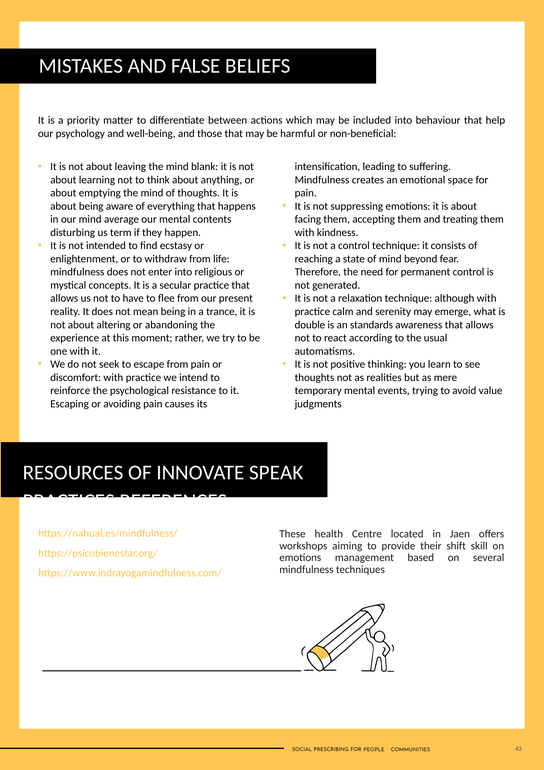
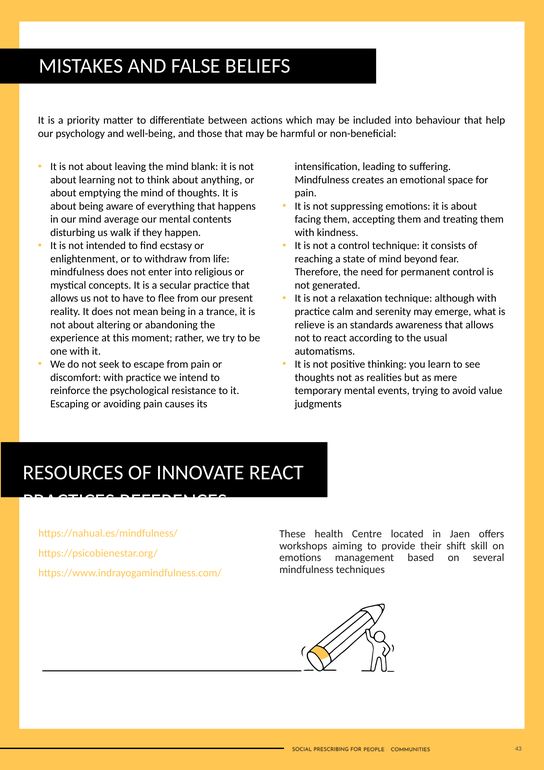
term: term -> walk
double: double -> relieve
INNOVATE SPEAK: SPEAK -> REACT
